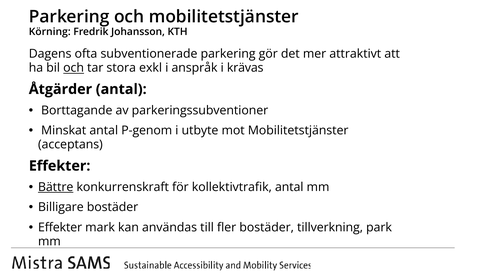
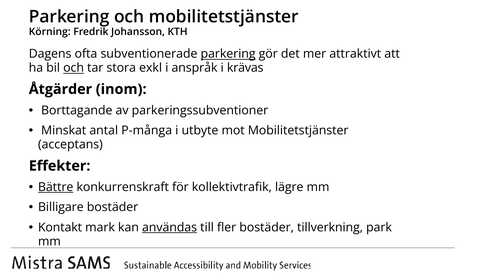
parkering at (228, 54) underline: none -> present
Åtgärder antal: antal -> inom
P-genom: P-genom -> P-många
kollektivtrafik antal: antal -> lägre
Effekter at (60, 228): Effekter -> Kontakt
användas underline: none -> present
